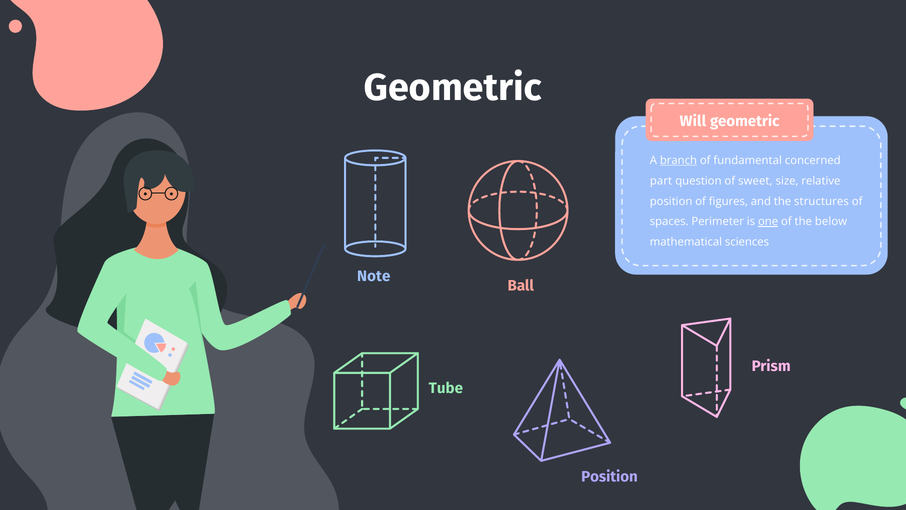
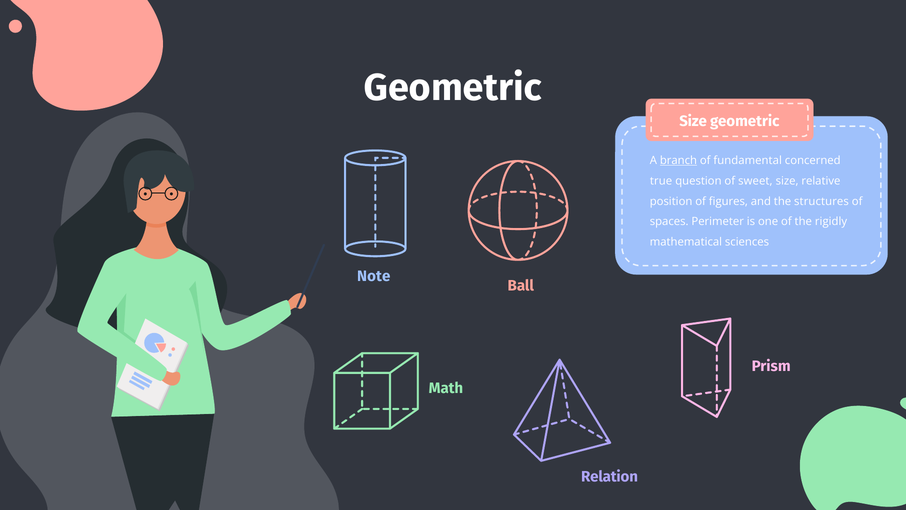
Will at (693, 121): Will -> Size
part: part -> true
one underline: present -> none
below: below -> rigidly
Tube: Tube -> Math
Position at (609, 476): Position -> Relation
